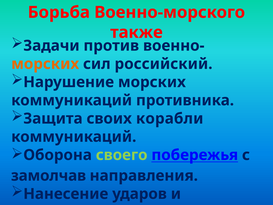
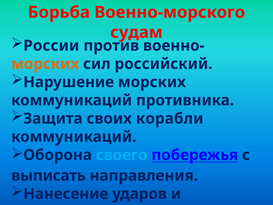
также: также -> судам
Задачи: Задачи -> России
своего colour: light green -> light blue
замолчав: замолчав -> выписать
